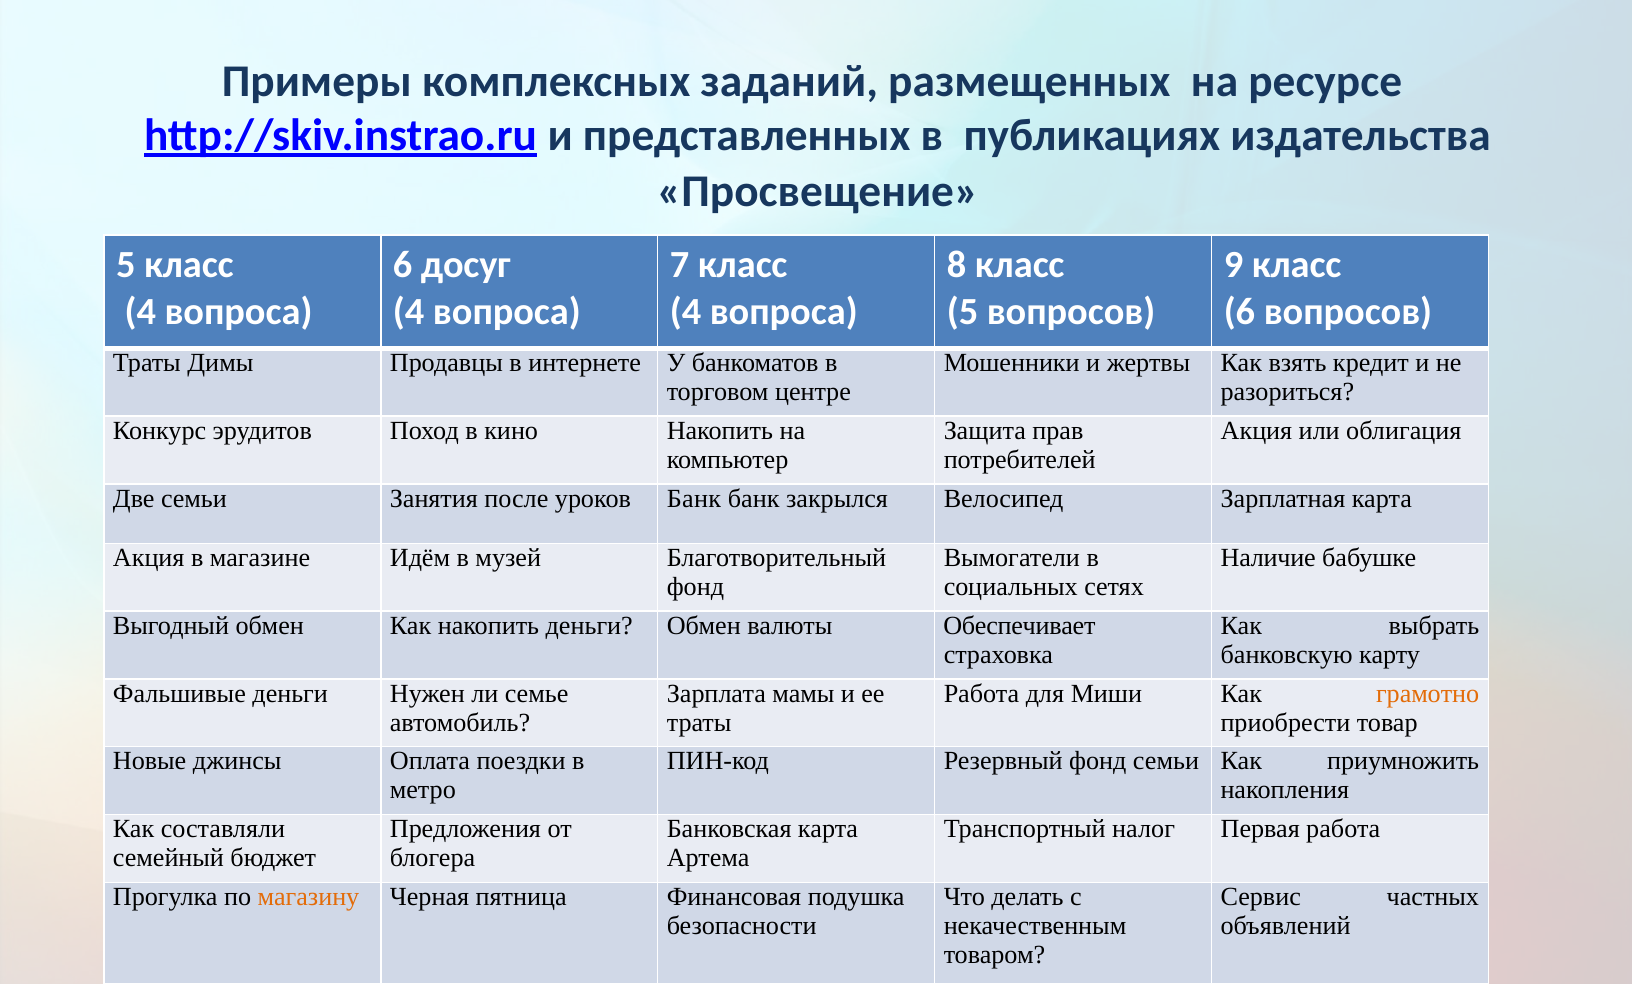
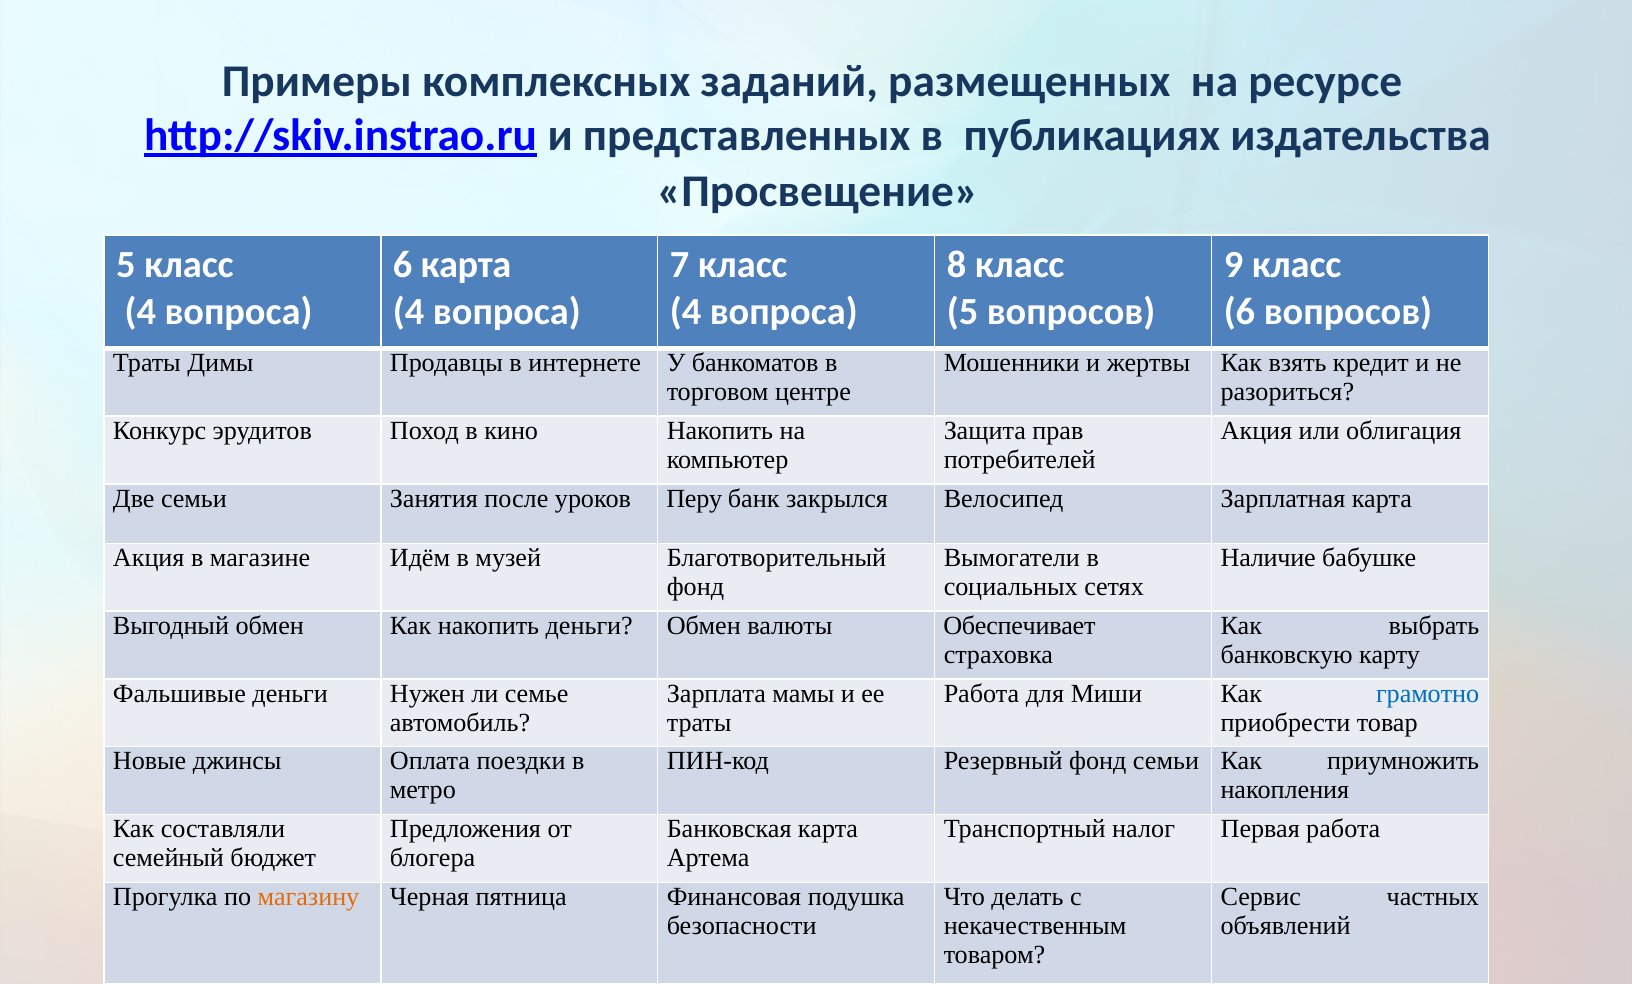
6 досуг: досуг -> карта
уроков Банк: Банк -> Перу
грамотно colour: orange -> blue
